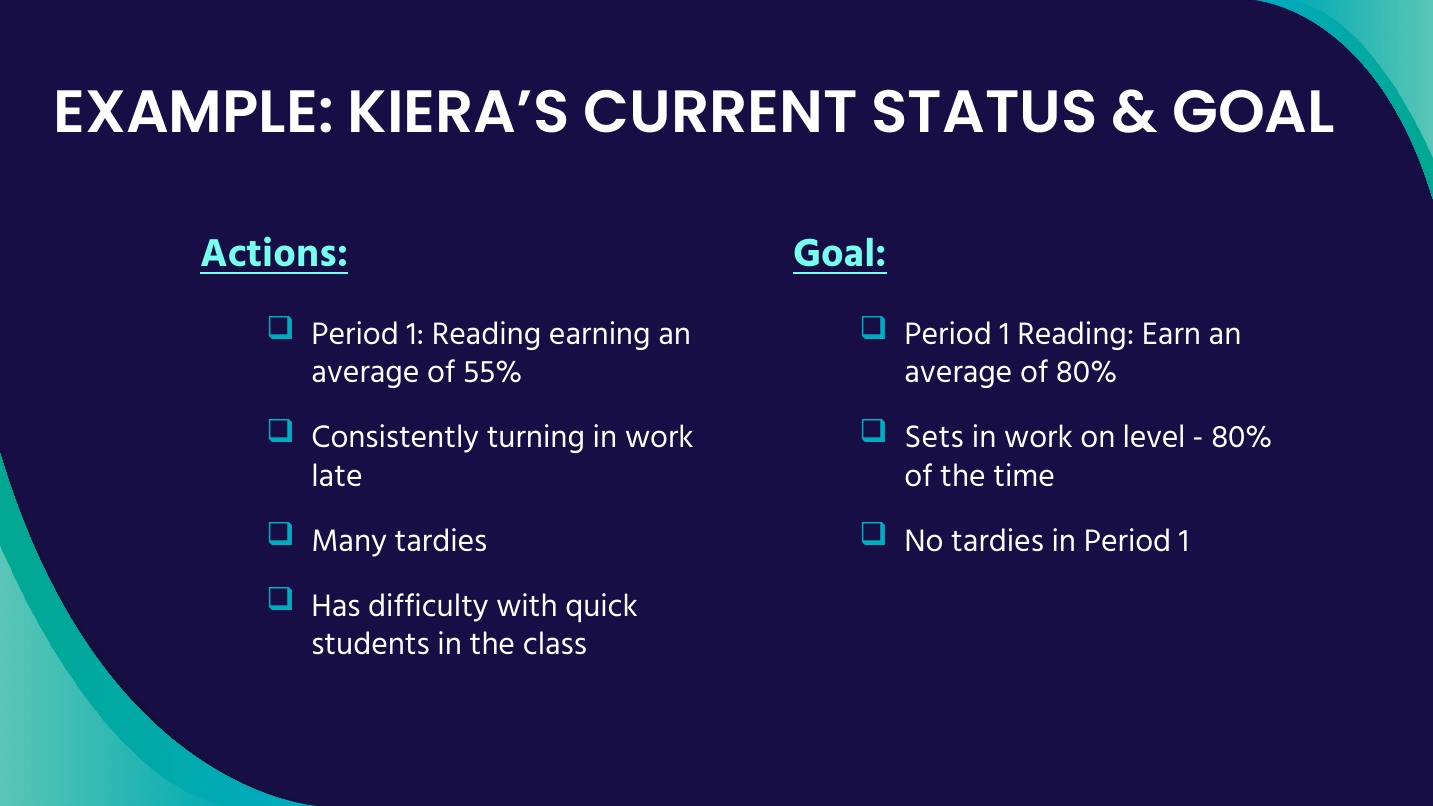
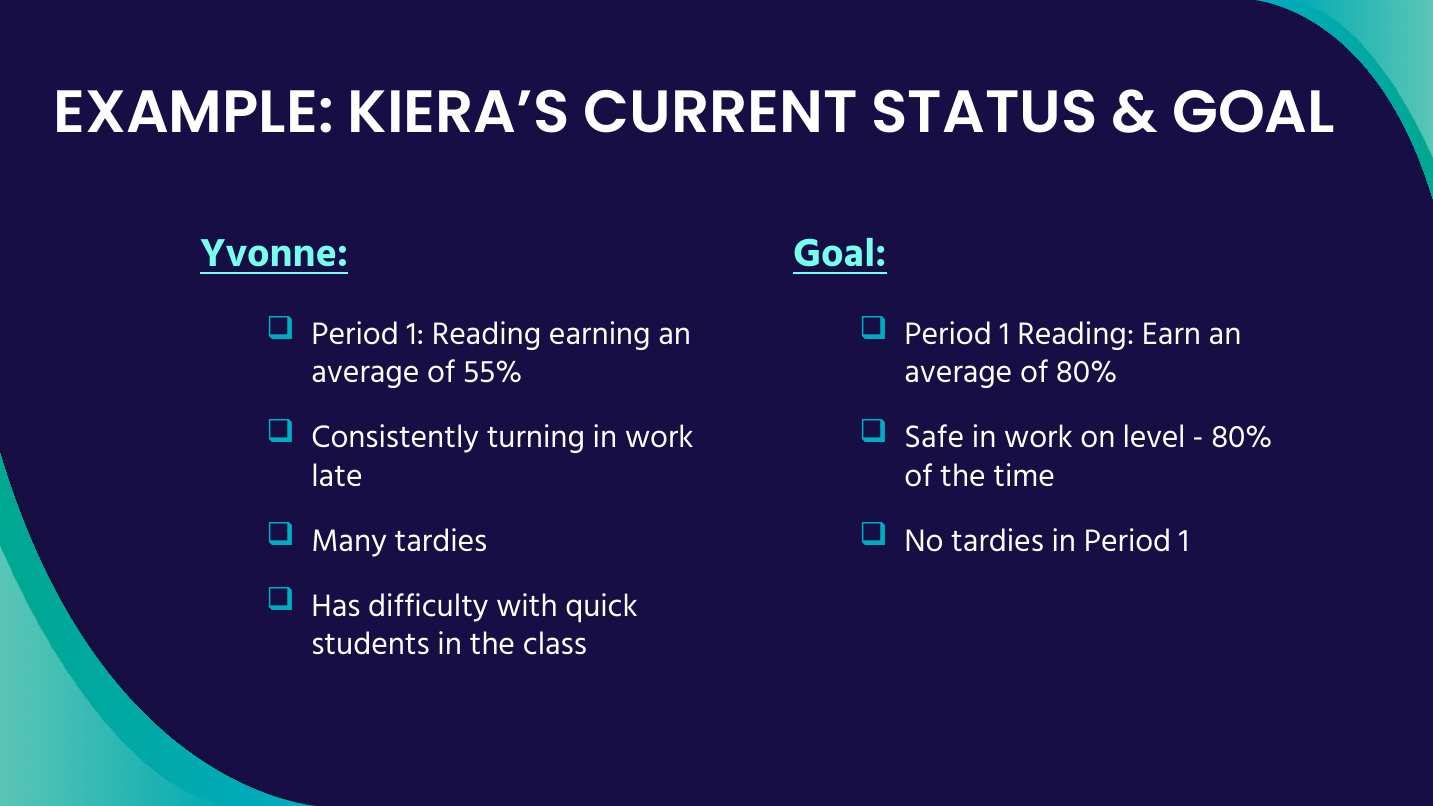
Actions: Actions -> Yvonne
Sets: Sets -> Safe
